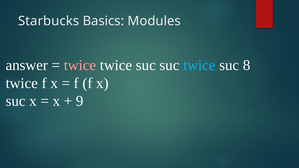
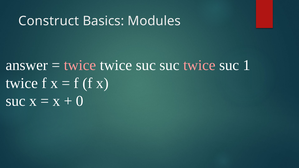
Starbucks: Starbucks -> Construct
twice at (199, 65) colour: light blue -> pink
8: 8 -> 1
9: 9 -> 0
